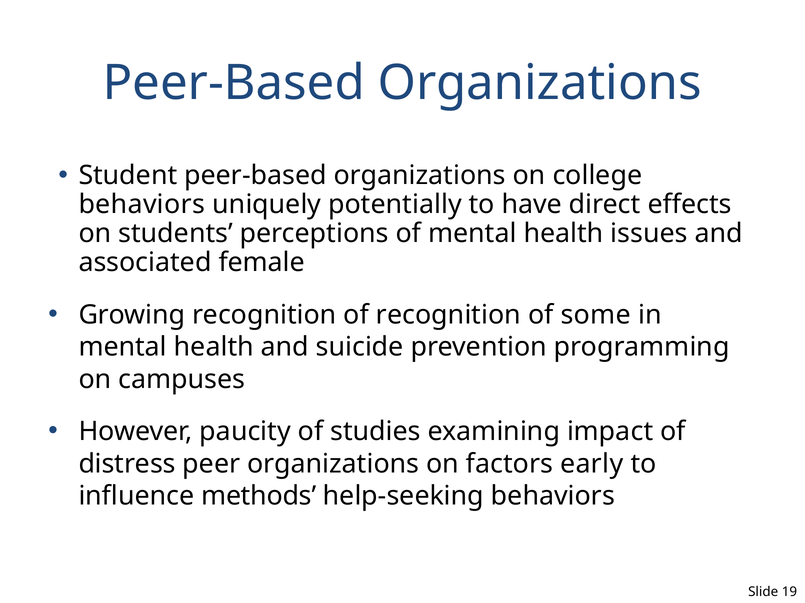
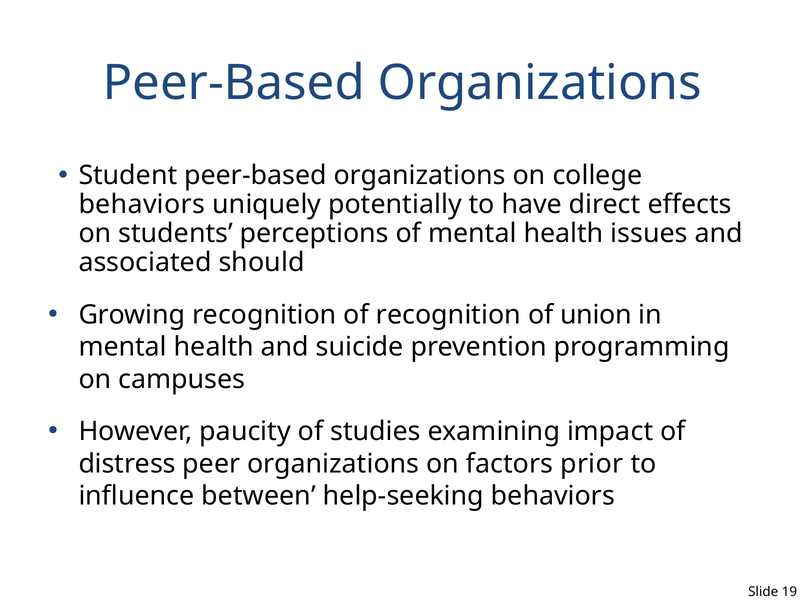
female: female -> should
some: some -> union
early: early -> prior
methods: methods -> between
